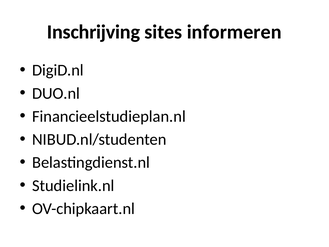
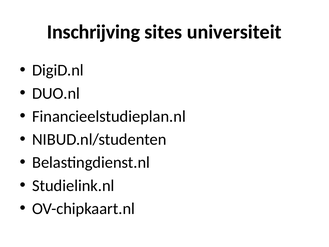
informeren: informeren -> universiteit
